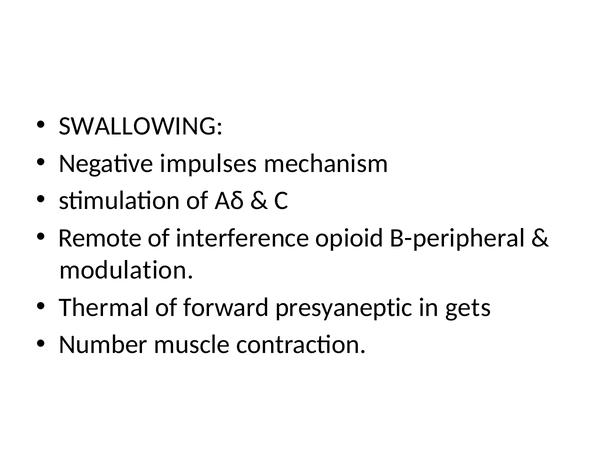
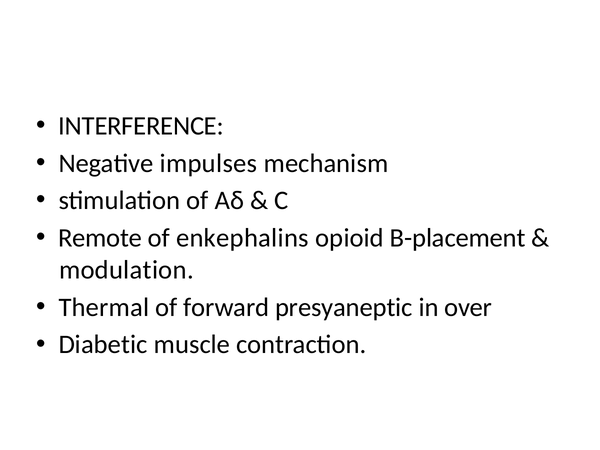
SWALLOWING: SWALLOWING -> INTERFERENCE
interference: interference -> enkephalins
B-peripheral: B-peripheral -> B-placement
gets: gets -> over
Number: Number -> Diabetic
